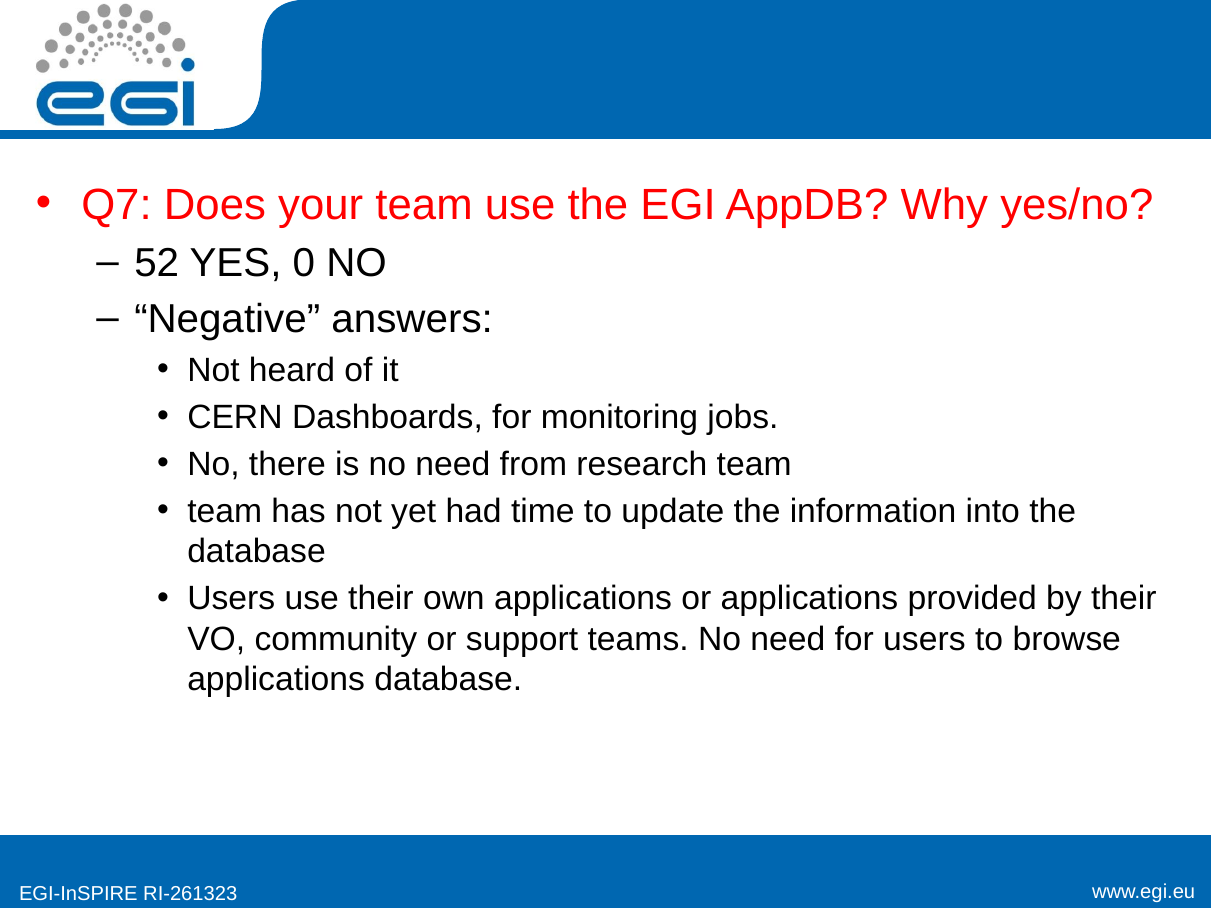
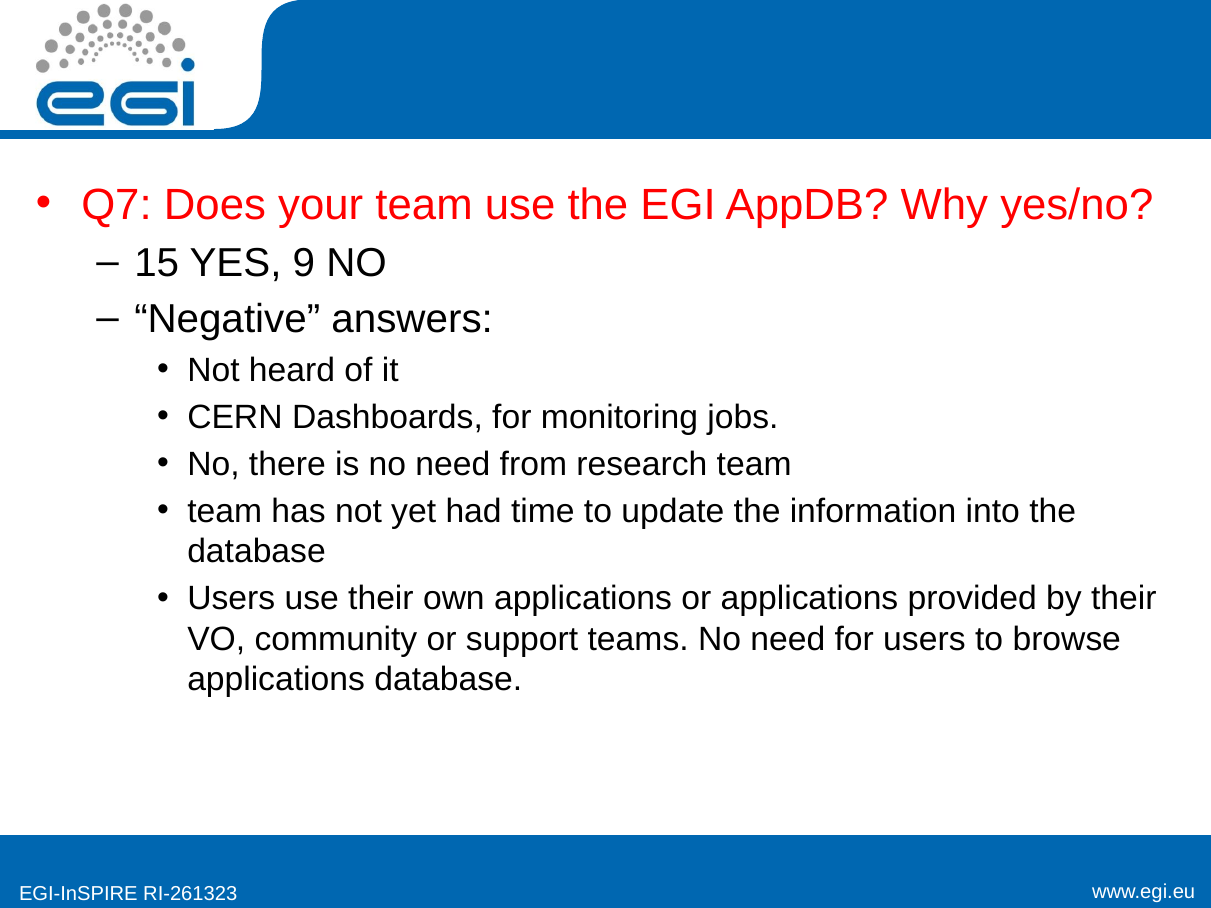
52: 52 -> 15
0: 0 -> 9
